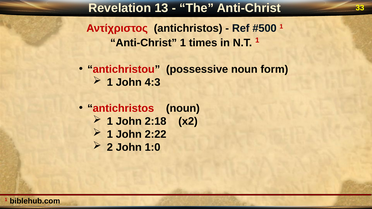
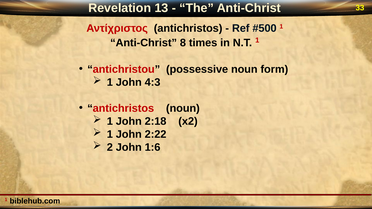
Anti-Christ 1: 1 -> 8
1:0: 1:0 -> 1:6
